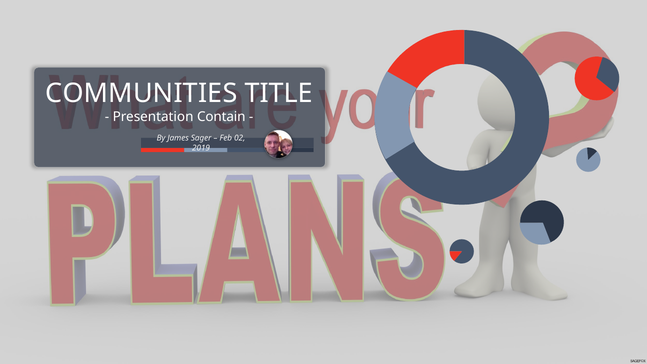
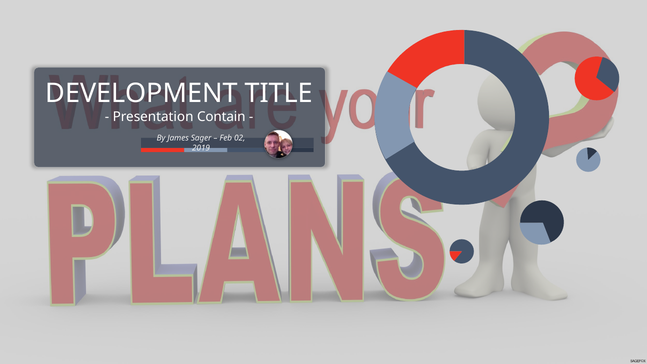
COMMUNITIES: COMMUNITIES -> DEVELOPMENT
